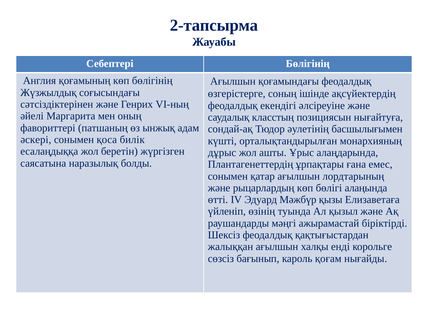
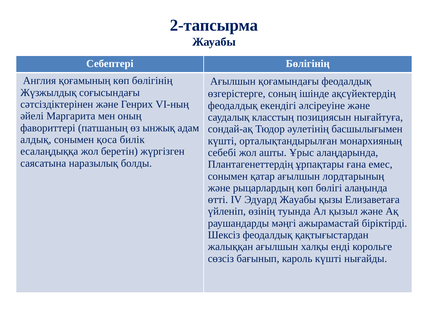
әскері: әскері -> алдық
дұрыс: дұрыс -> себебі
Эдуард Мәжбүр: Мәжбүр -> Жауабы
кароль қоғам: қоғам -> күшті
